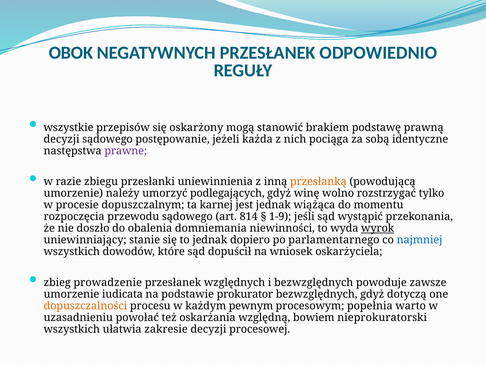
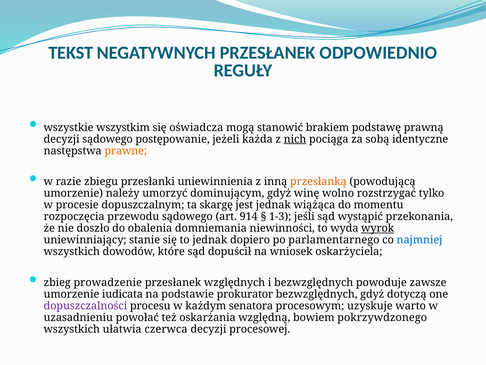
OBOK: OBOK -> TEKST
przepisów: przepisów -> wszystkim
oskarżony: oskarżony -> oświadcza
nich underline: none -> present
prawne colour: purple -> orange
podlegających: podlegających -> dominującym
karnej: karnej -> skargę
814: 814 -> 914
1-9: 1-9 -> 1-3
dopuszczalności colour: orange -> purple
pewnym: pewnym -> senatora
popełnia: popełnia -> uzyskuje
nieprokuratorski: nieprokuratorski -> pokrzywdzonego
zakresie: zakresie -> czerwca
